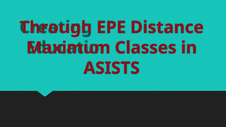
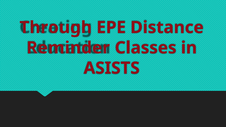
Maximum: Maximum -> Reminder
